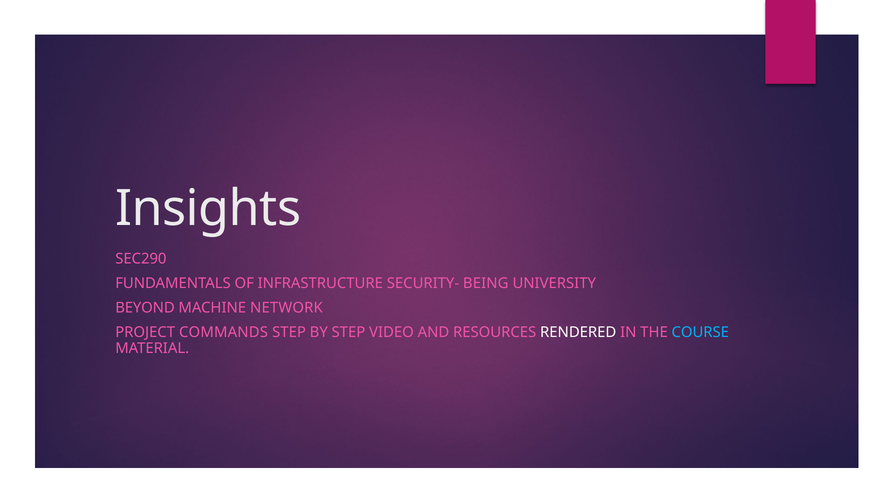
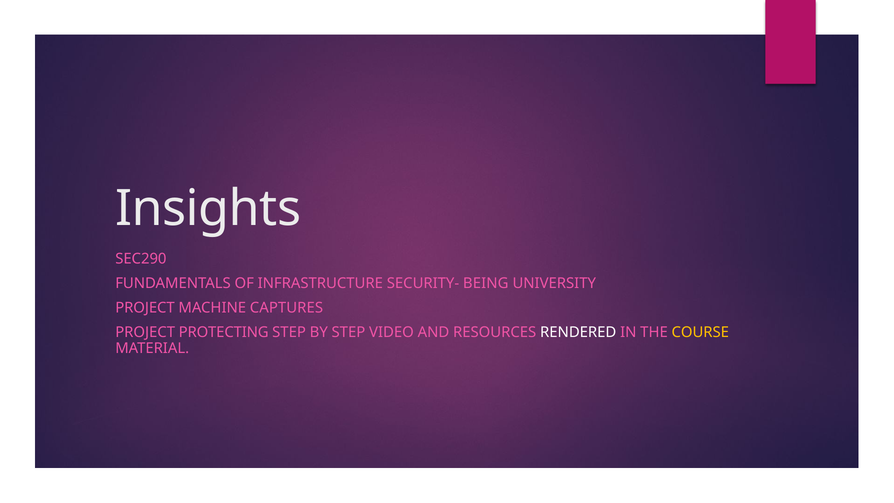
BEYOND at (145, 308): BEYOND -> PROJECT
NETWORK: NETWORK -> CAPTURES
COMMANDS: COMMANDS -> PROTECTING
COURSE colour: light blue -> yellow
